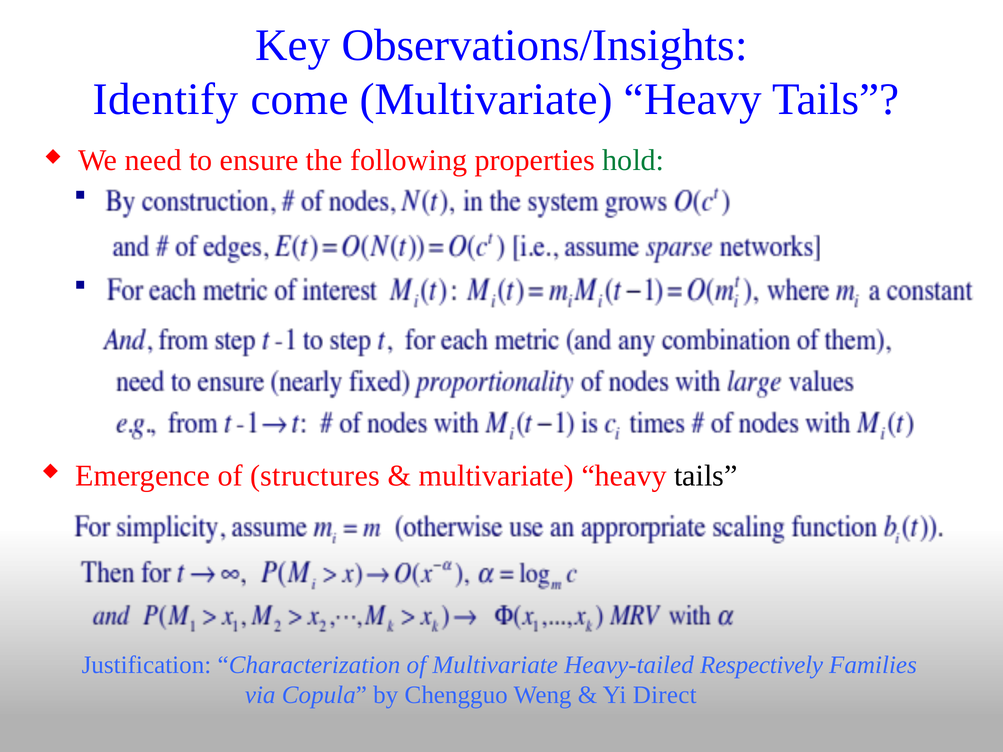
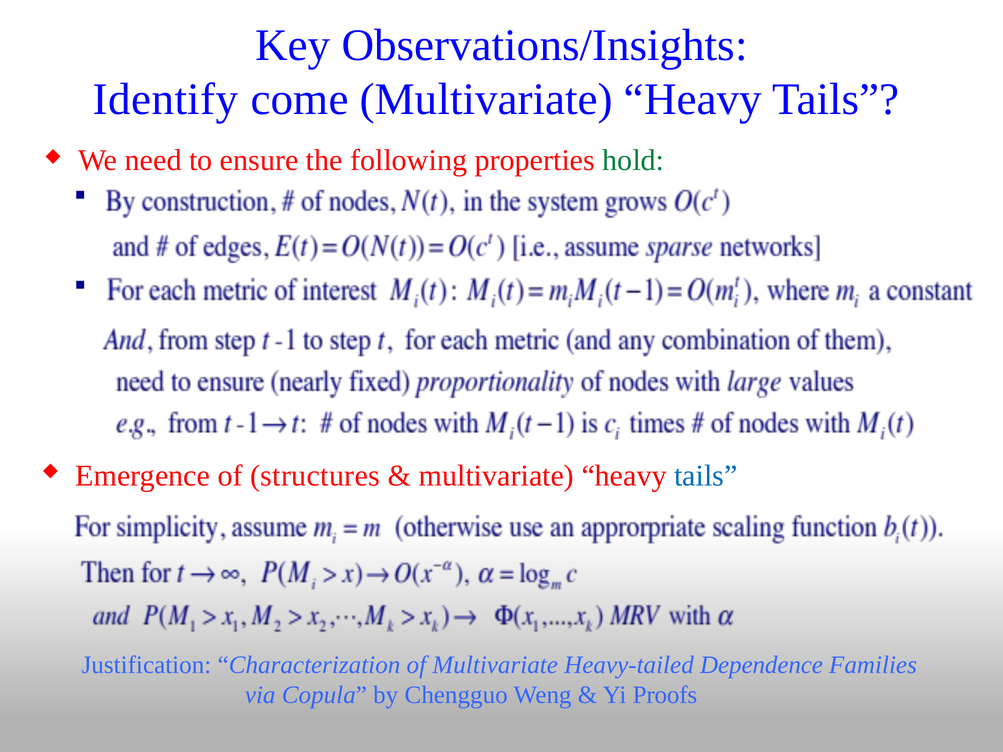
tails at (706, 476) colour: black -> blue
Respectively: Respectively -> Dependence
Direct: Direct -> Proofs
